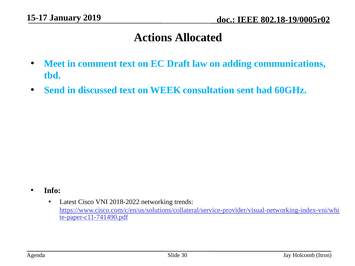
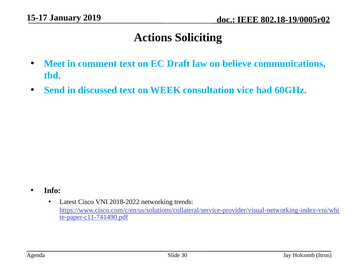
Allocated: Allocated -> Soliciting
adding: adding -> believe
sent: sent -> vice
